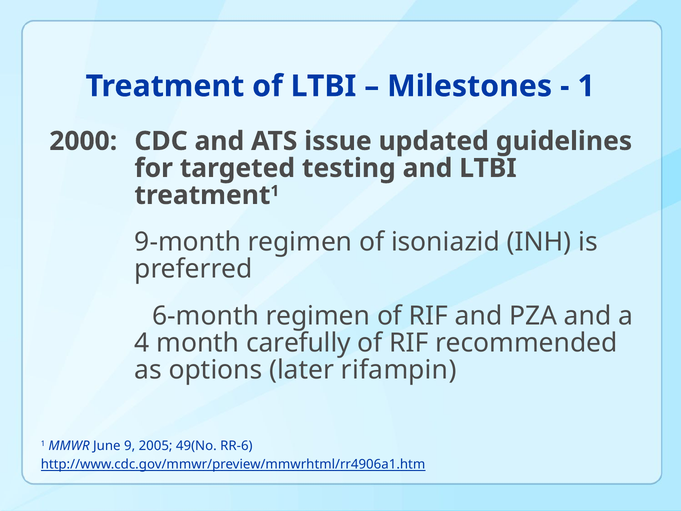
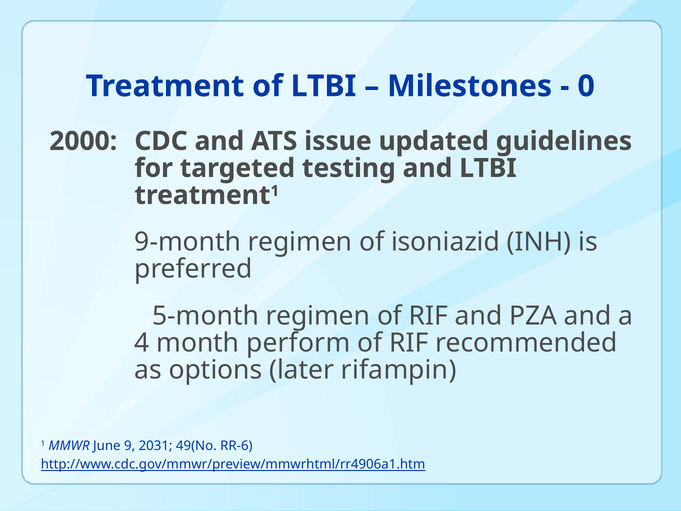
1 at (586, 86): 1 -> 0
6-month: 6-month -> 5-month
carefully: carefully -> perform
2005: 2005 -> 2031
